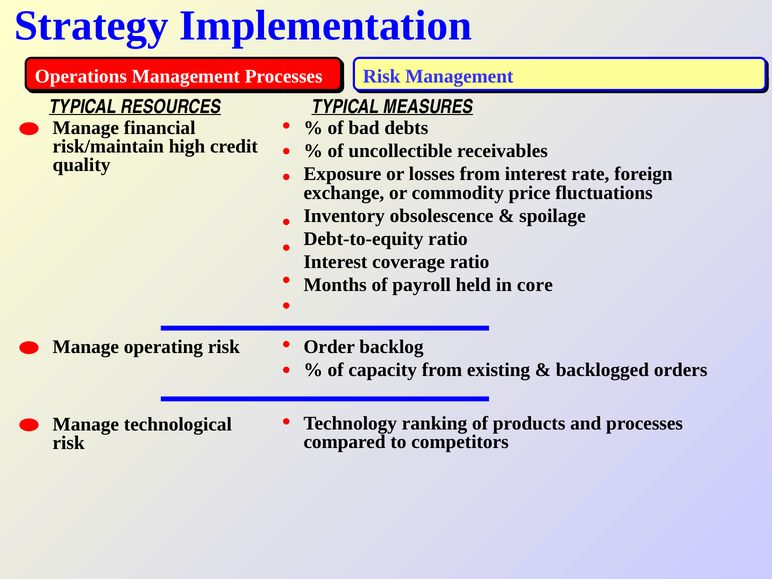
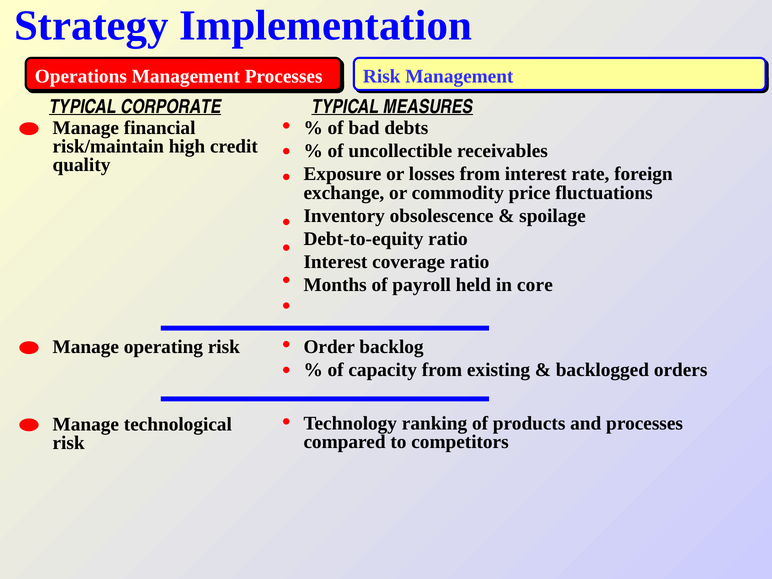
RESOURCES: RESOURCES -> CORPORATE
